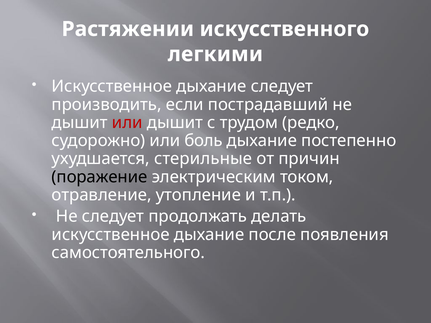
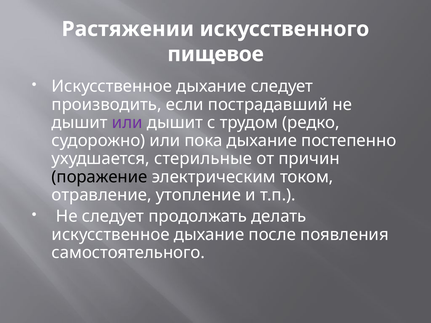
легкими: легкими -> пищевое
или at (127, 123) colour: red -> purple
боль: боль -> пока
